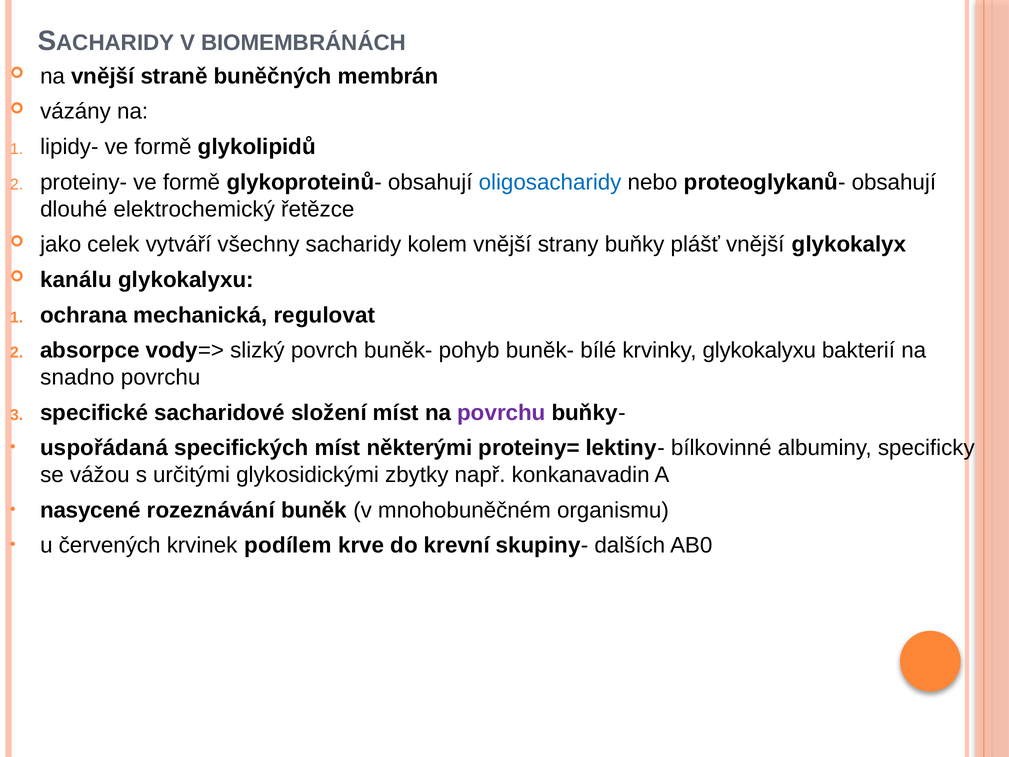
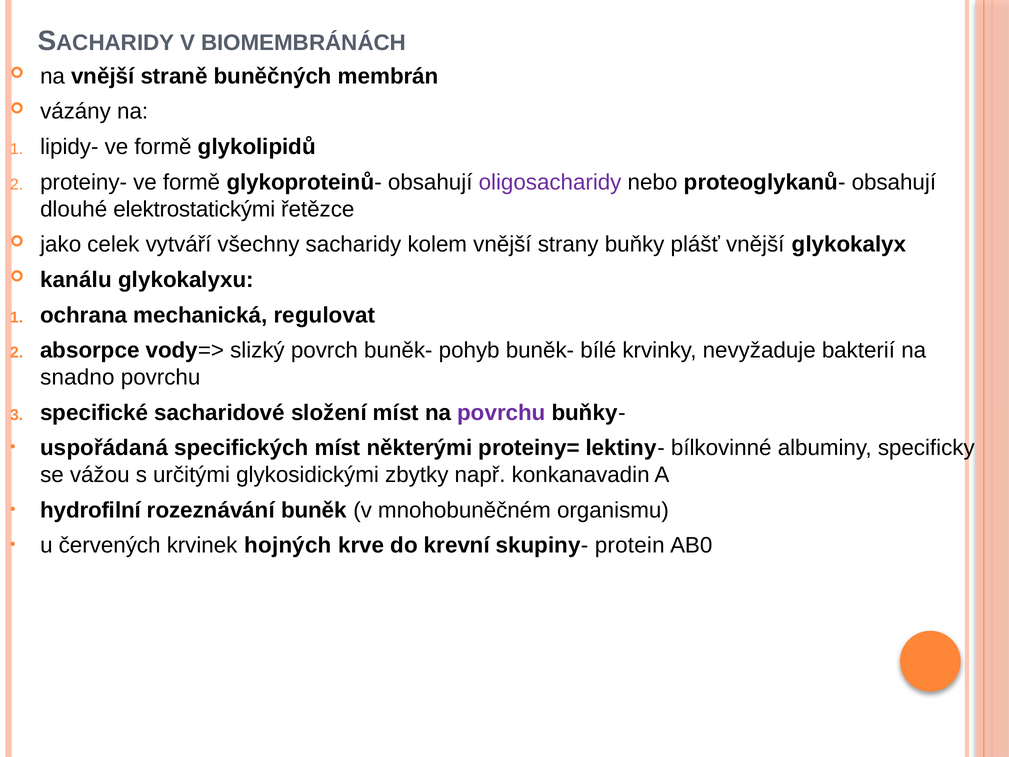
oligosacharidy colour: blue -> purple
elektrochemický: elektrochemický -> elektrostatickými
krvinky glykokalyxu: glykokalyxu -> nevyžaduje
nasycené: nasycené -> hydrofilní
podílem: podílem -> hojných
dalších: dalších -> protein
